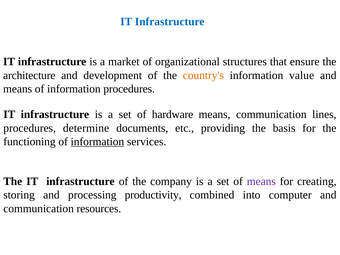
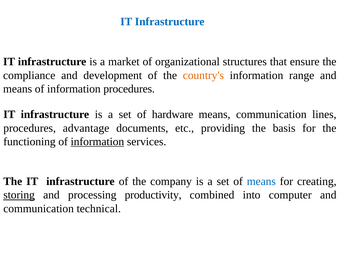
architecture: architecture -> compliance
value: value -> range
determine: determine -> advantage
means at (261, 181) colour: purple -> blue
storing underline: none -> present
resources: resources -> technical
